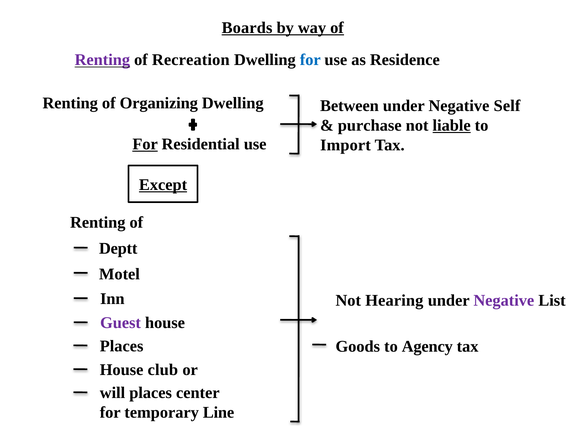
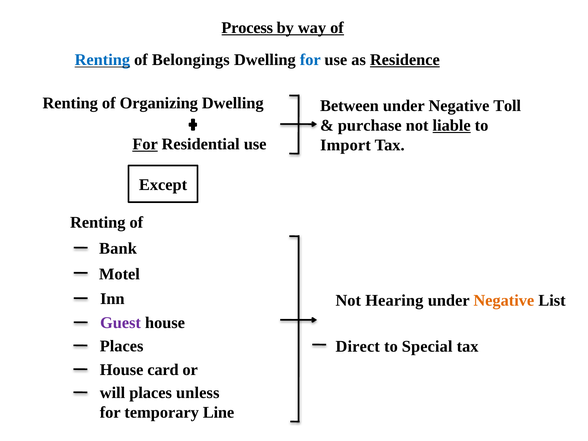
Boards: Boards -> Process
Renting at (102, 60) colour: purple -> blue
Recreation: Recreation -> Belongings
Residence underline: none -> present
Self: Self -> Toll
Except underline: present -> none
Deptt: Deptt -> Bank
Negative at (504, 300) colour: purple -> orange
Goods: Goods -> Direct
Agency: Agency -> Special
club: club -> card
center: center -> unless
